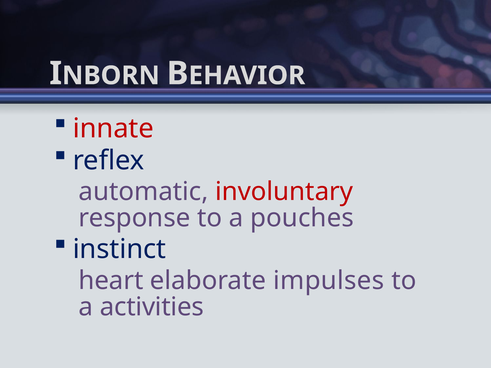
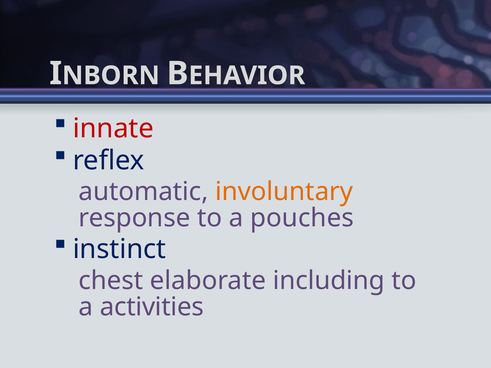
involuntary colour: red -> orange
heart: heart -> chest
impulses: impulses -> including
